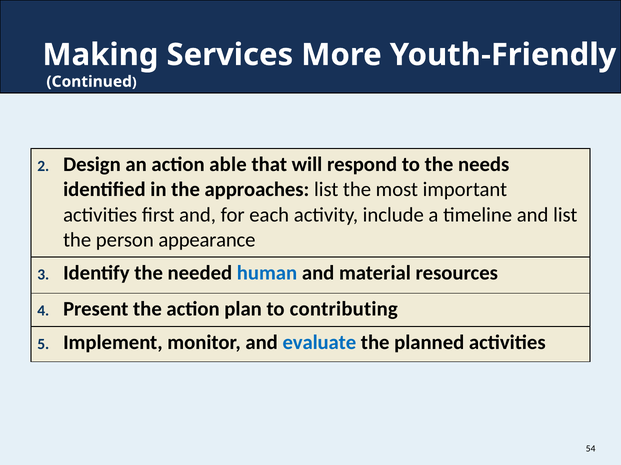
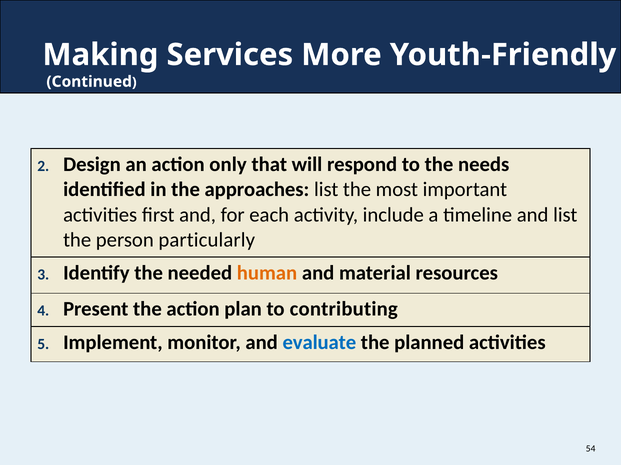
able: able -> only
appearance: appearance -> particularly
human colour: blue -> orange
